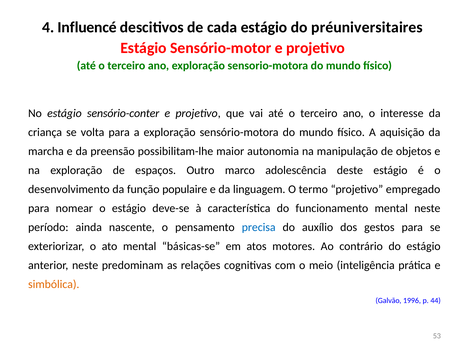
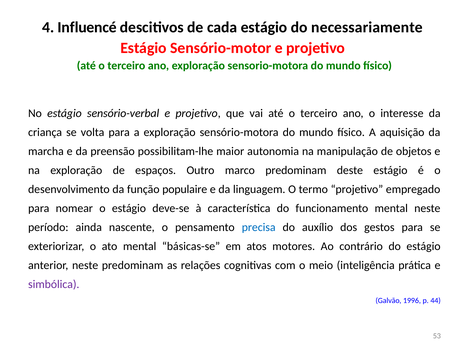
préuniversitaires: préuniversitaires -> necessariamente
sensório-conter: sensório-conter -> sensório-verbal
marco adolescência: adolescência -> predominam
simbólica colour: orange -> purple
